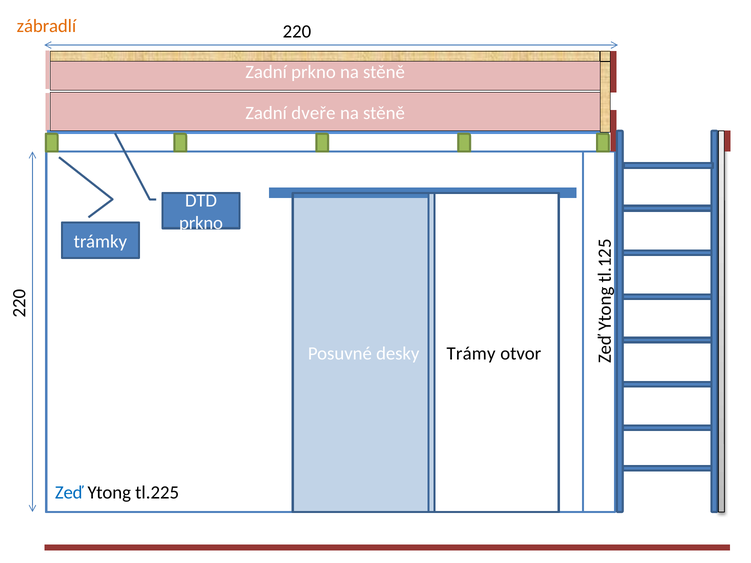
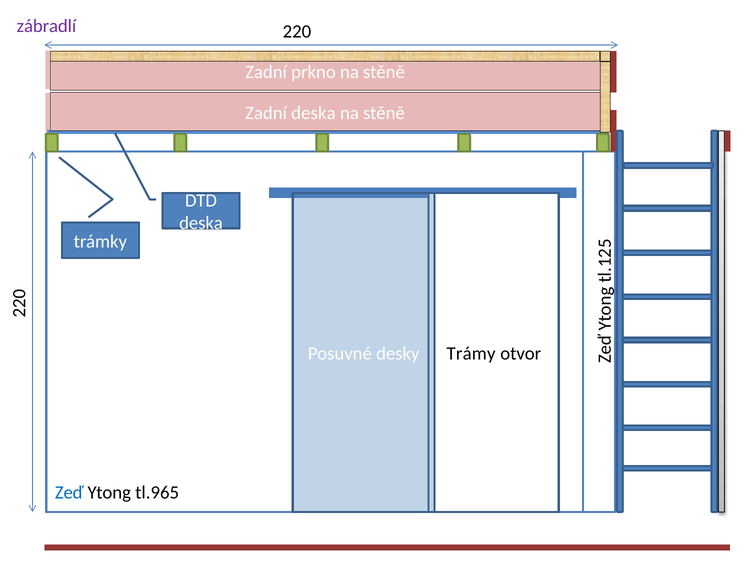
zábradlí colour: orange -> purple
Zadní dveře: dveře -> deska
prkno at (201, 223): prkno -> deska
tl.225: tl.225 -> tl.965
